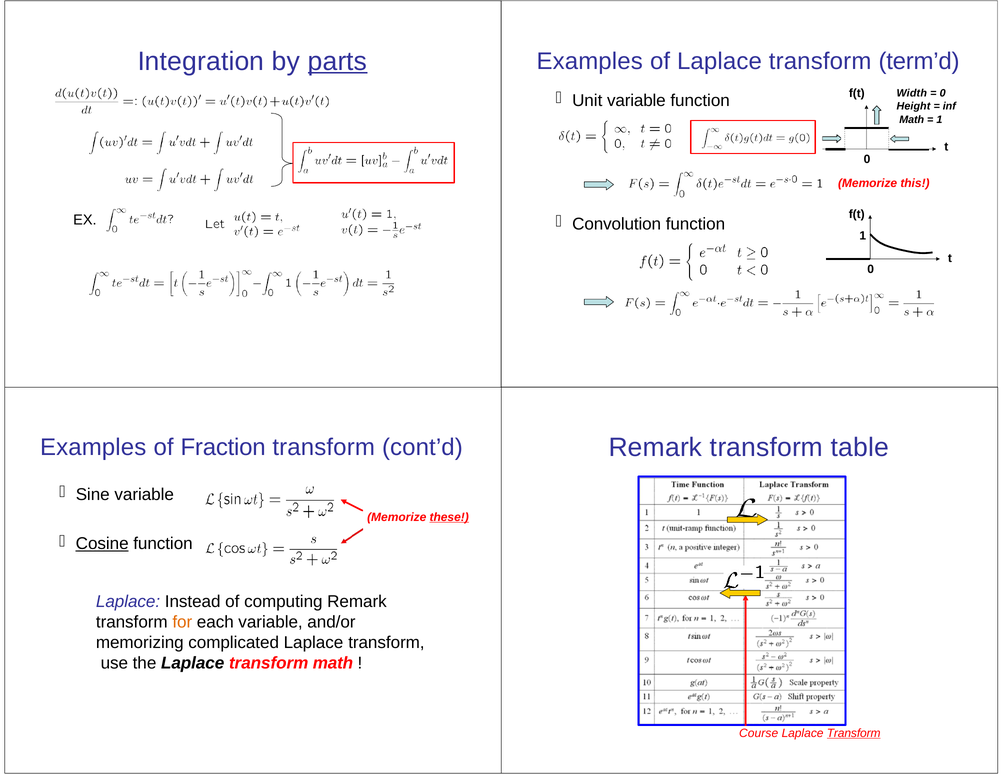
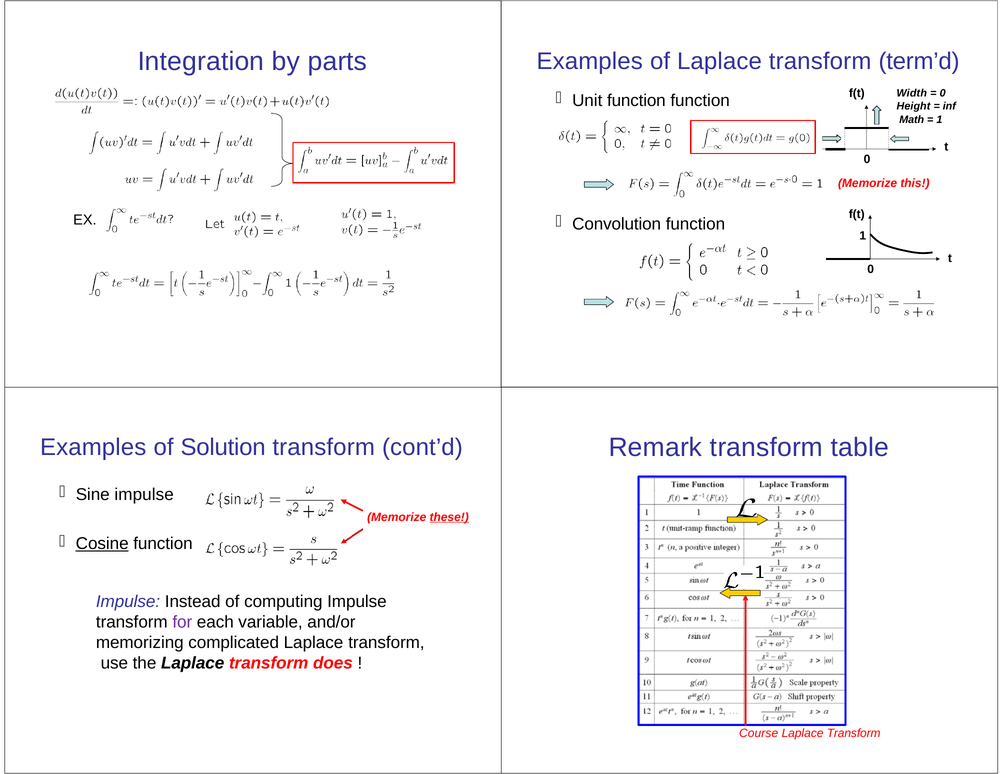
parts underline: present -> none
Unit variable: variable -> function
Fraction: Fraction -> Solution
Sine variable: variable -> impulse
Laplace at (128, 602): Laplace -> Impulse
computing Remark: Remark -> Impulse
for colour: orange -> purple
transform math: math -> does
Transform at (854, 733) underline: present -> none
